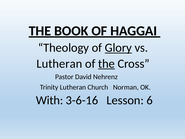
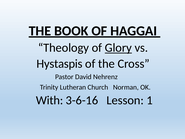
Lutheran at (59, 64): Lutheran -> Hystaspis
the at (106, 64) underline: present -> none
6: 6 -> 1
